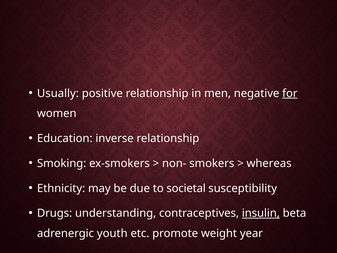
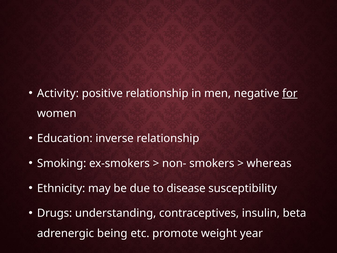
Usually: Usually -> Activity
societal: societal -> disease
insulin underline: present -> none
youth: youth -> being
